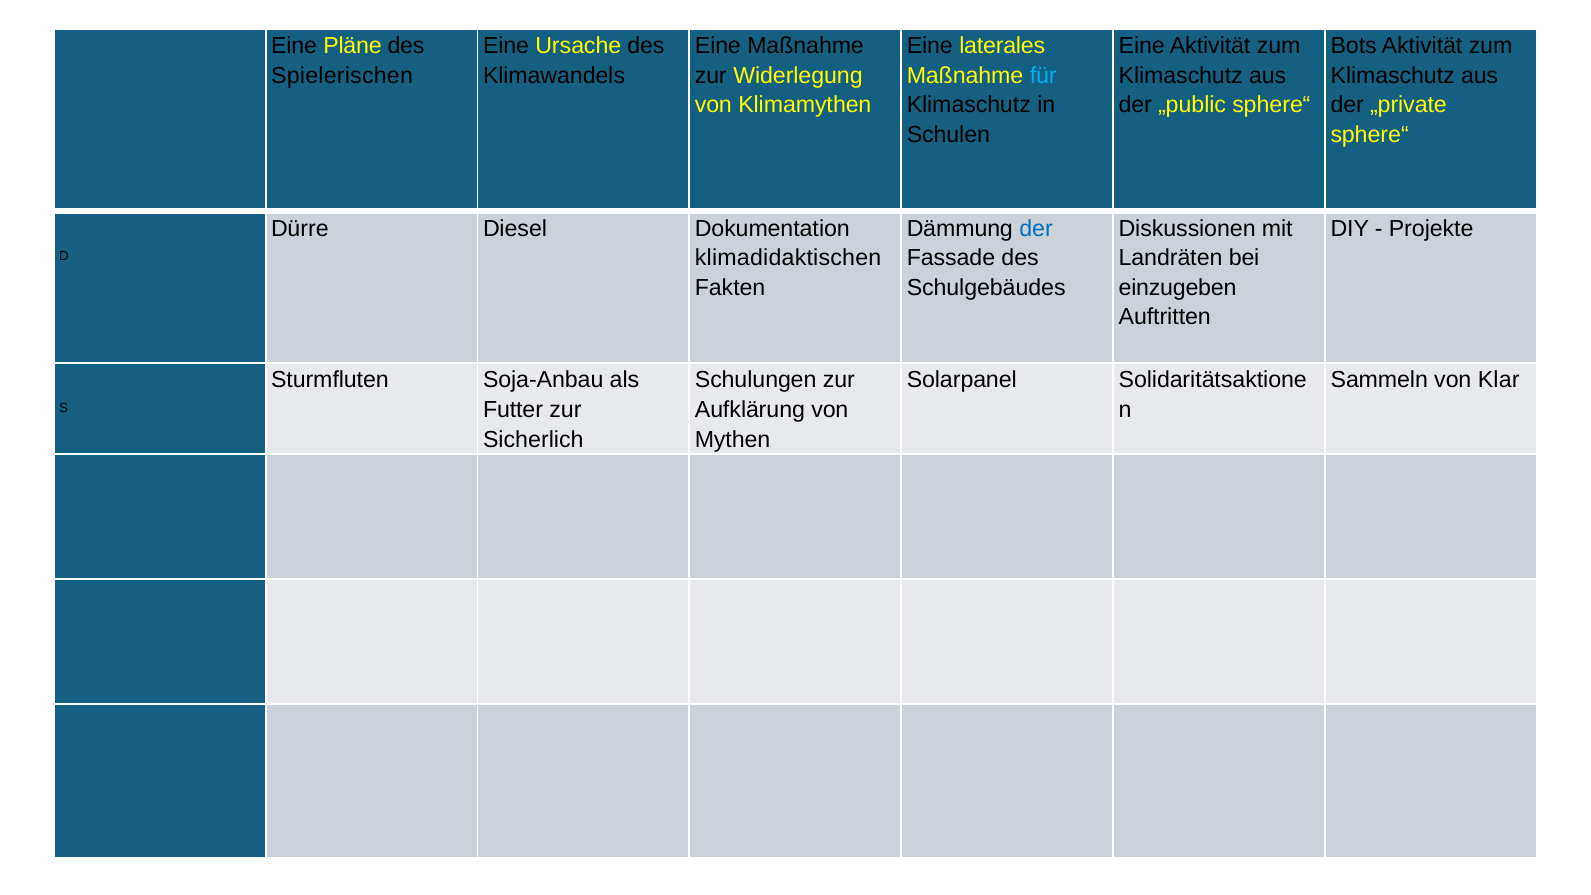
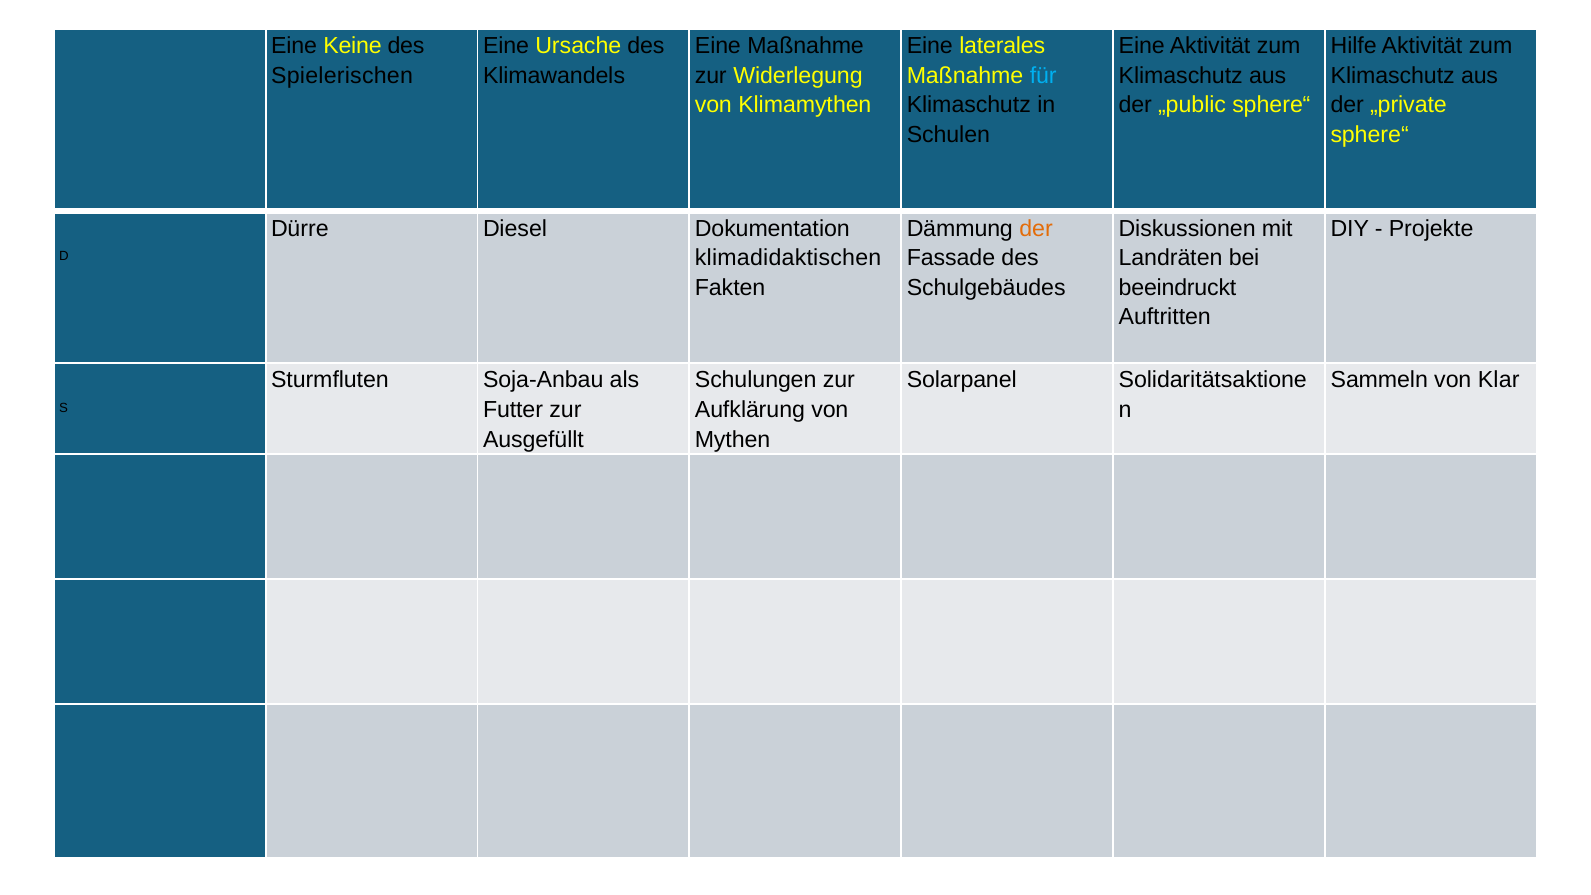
Pläne: Pläne -> Keine
Bots: Bots -> Hilfe
der at (1036, 228) colour: blue -> orange
einzugeben: einzugeben -> beeindruckt
Sicherlich: Sicherlich -> Ausgefüllt
